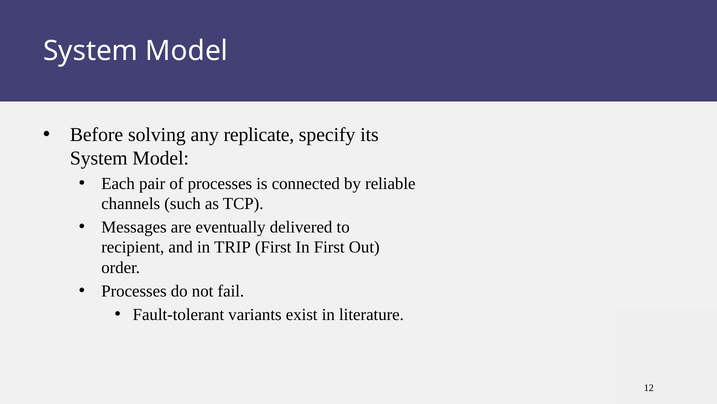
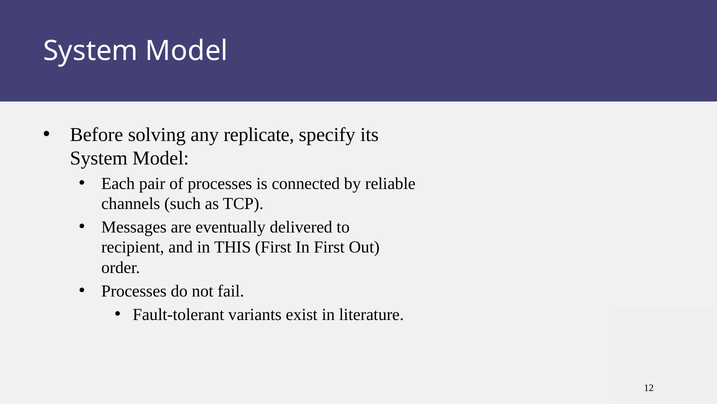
TRIP: TRIP -> THIS
